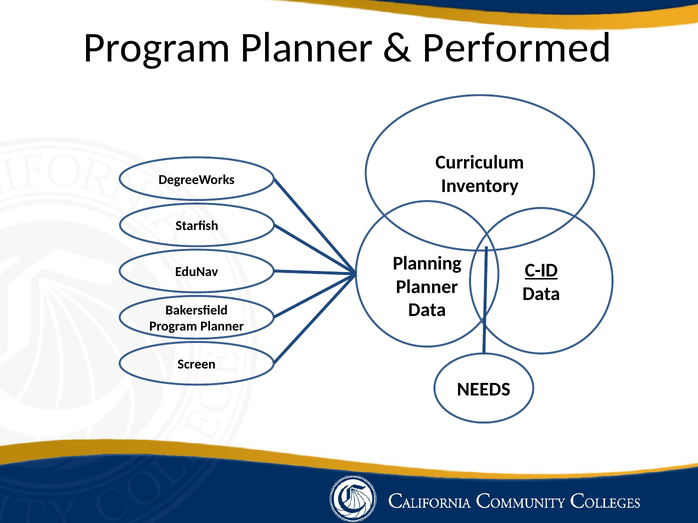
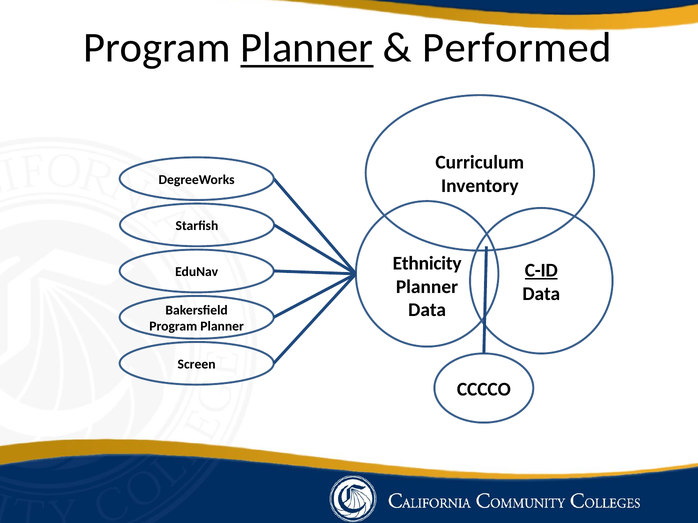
Planner at (307, 48) underline: none -> present
Planning: Planning -> Ethnicity
NEEDS: NEEDS -> CCCCO
